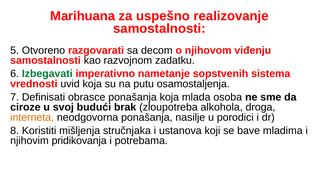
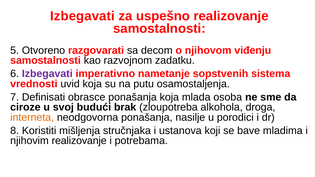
Marihuana at (83, 16): Marihuana -> Izbegavati
Izbegavati at (47, 74) colour: green -> purple
njihovim pridikovanja: pridikovanja -> realizovanje
